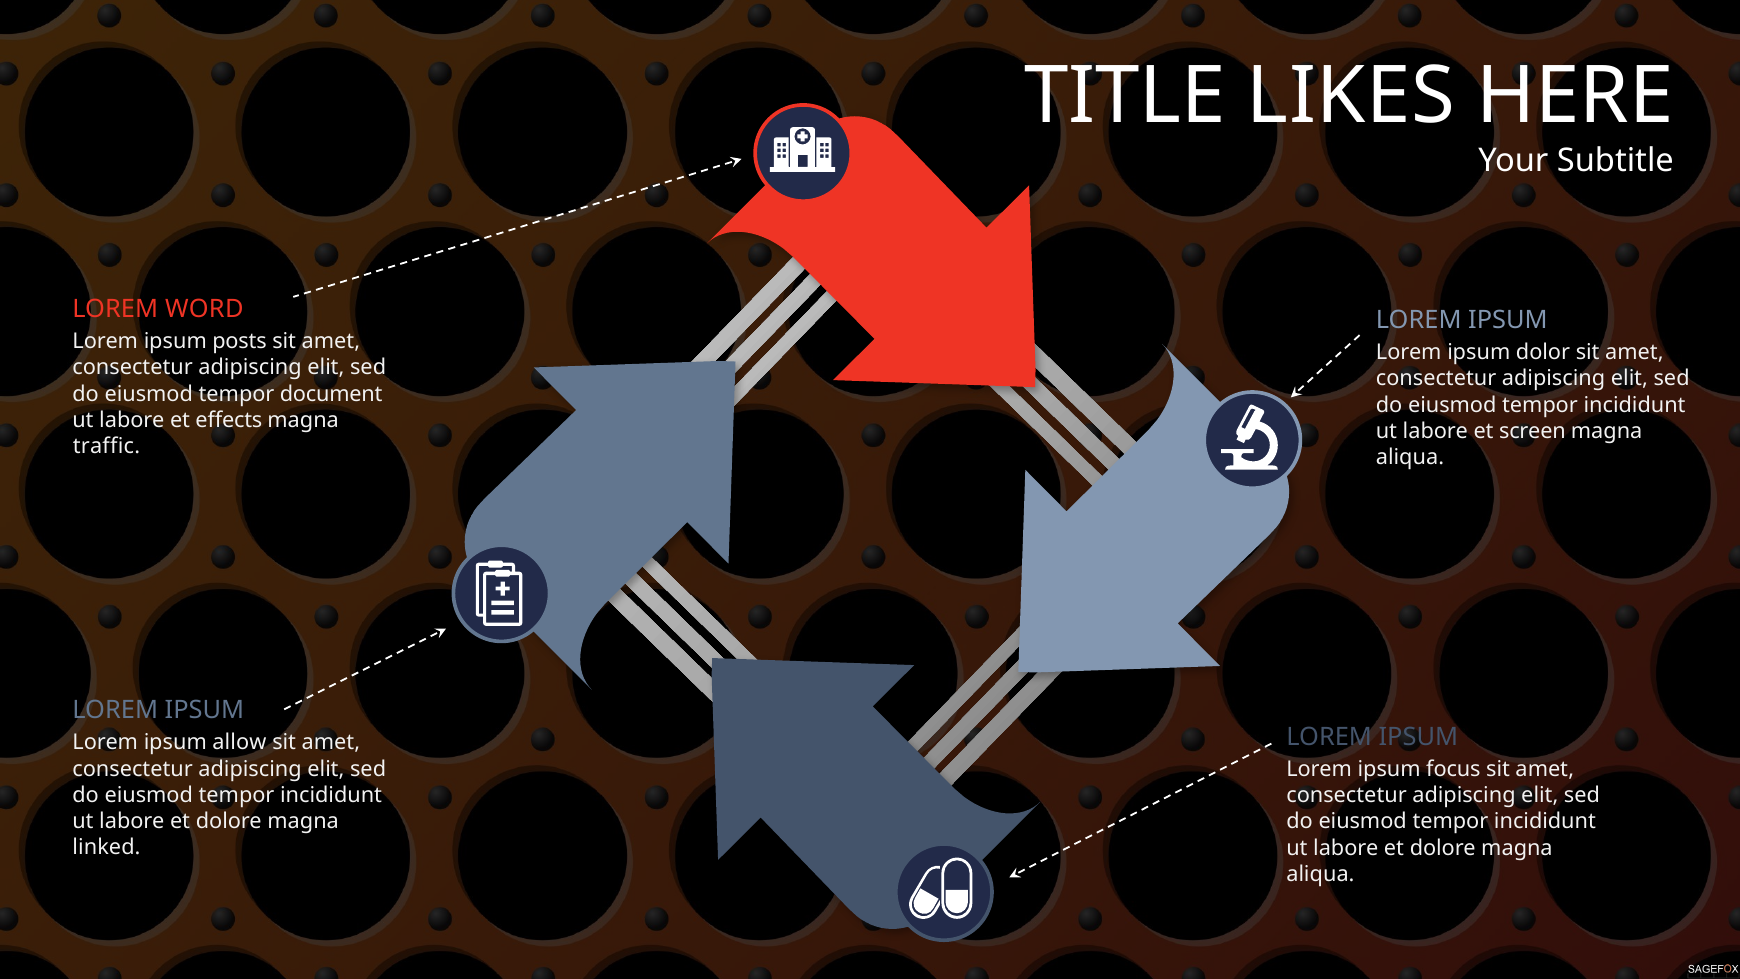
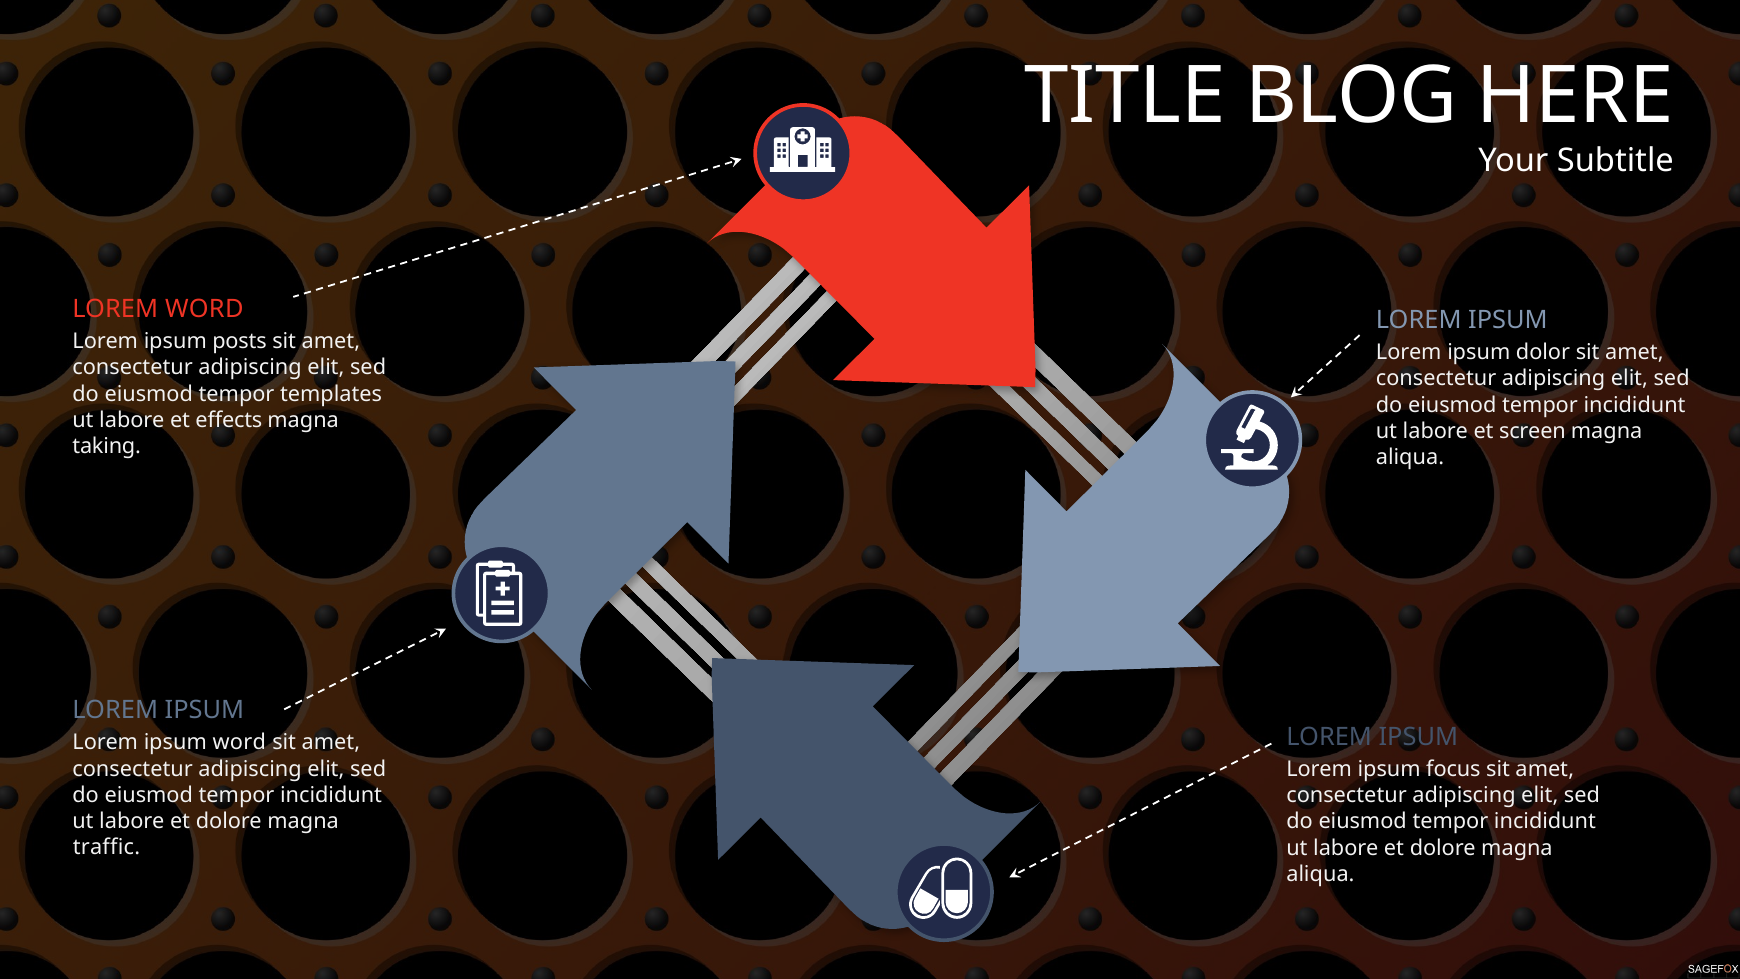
LIKES: LIKES -> BLOG
document: document -> templates
traffic: traffic -> taking
ipsum allow: allow -> word
linked: linked -> traffic
